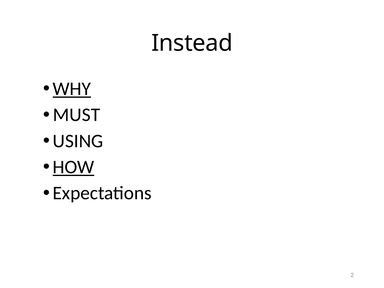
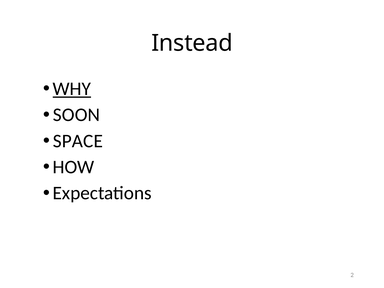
MUST: MUST -> SOON
USING: USING -> SPACE
HOW underline: present -> none
